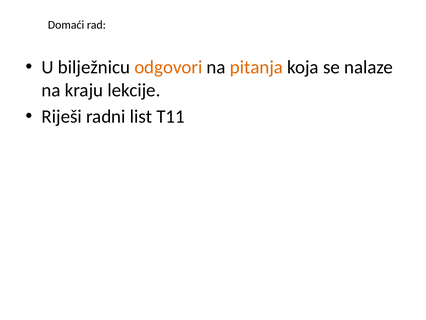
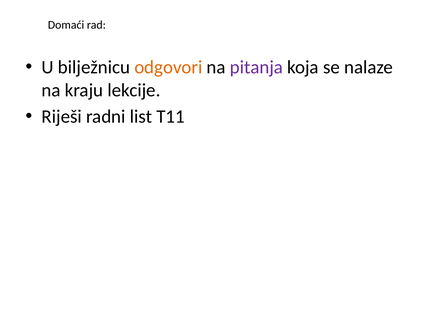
pitanja colour: orange -> purple
